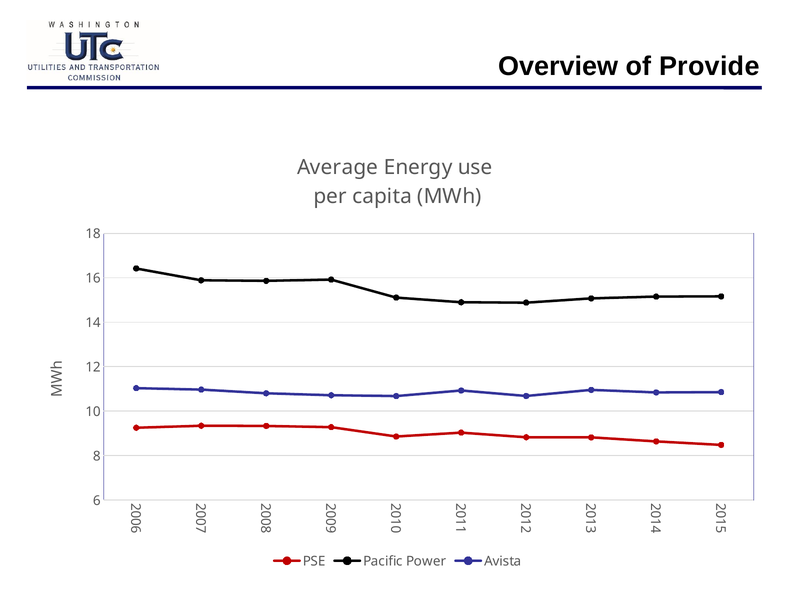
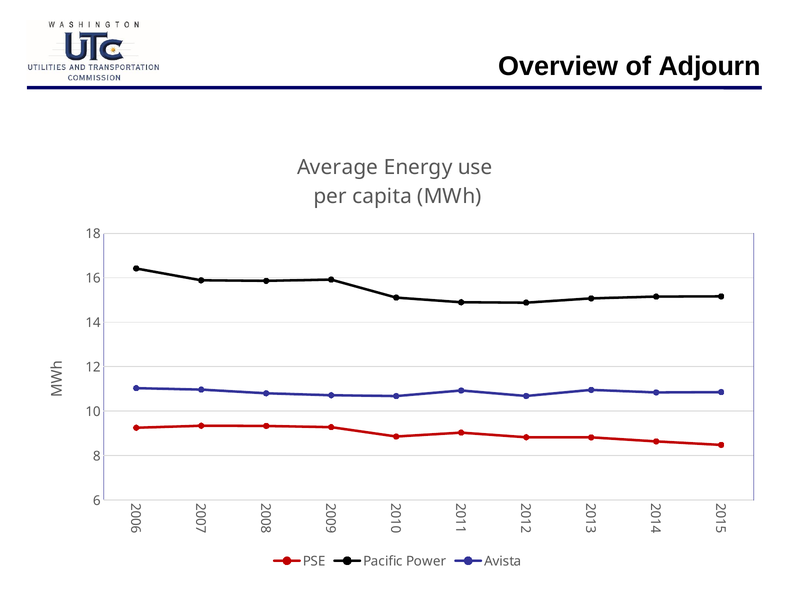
Provide: Provide -> Adjourn
